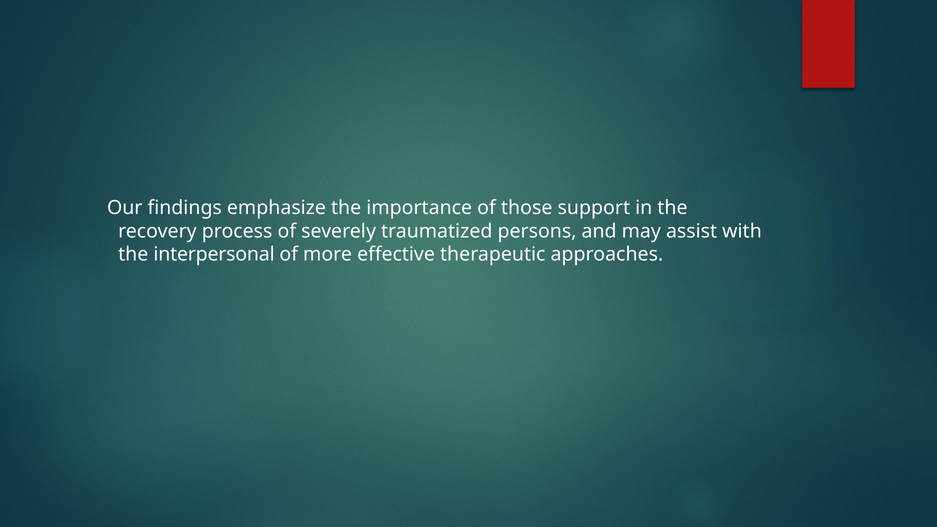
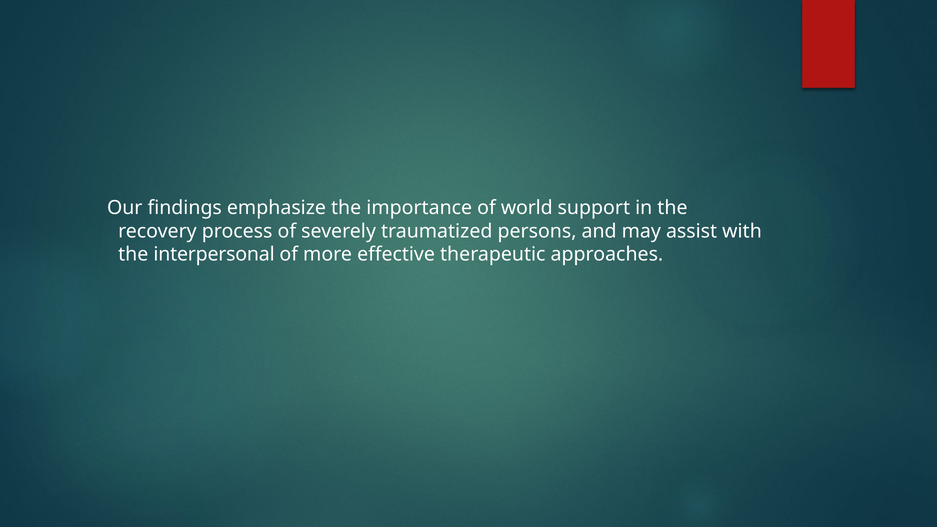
those: those -> world
